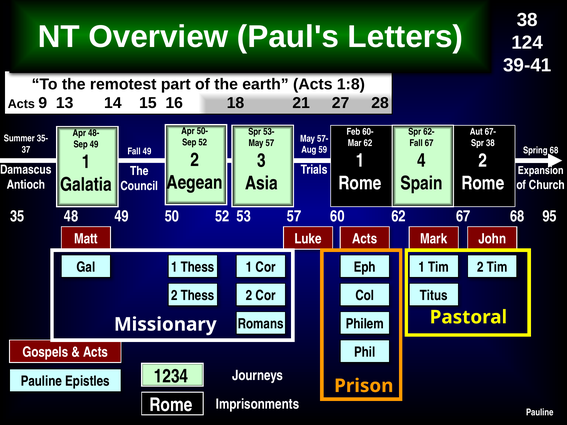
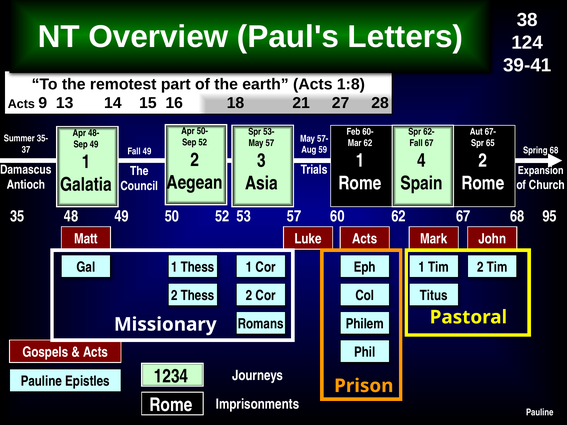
Spr 38: 38 -> 65
